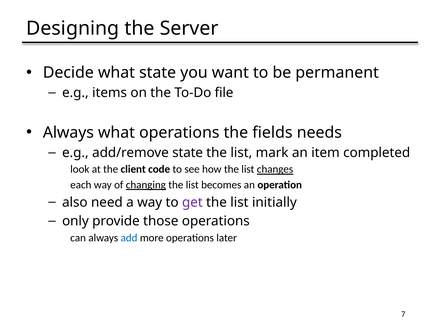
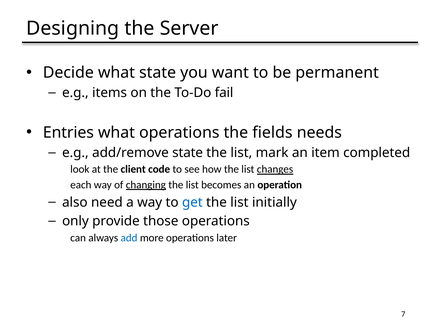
file: file -> fail
Always at (68, 133): Always -> Entries
get colour: purple -> blue
